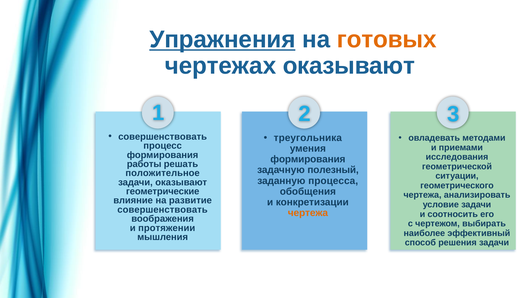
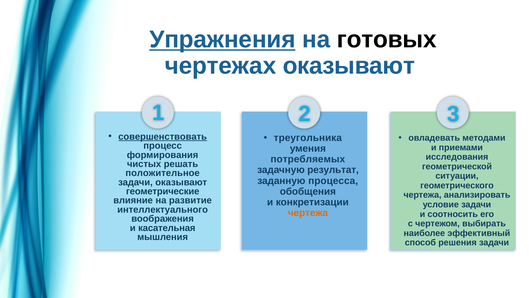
готовых colour: orange -> black
совершенствовать at (163, 137) underline: none -> present
формирования at (308, 159): формирования -> потребляемых
работы: работы -> чистых
полезный: полезный -> результат
совершенствовать at (163, 209): совершенствовать -> интеллектуального
протяжении: протяжении -> касательная
